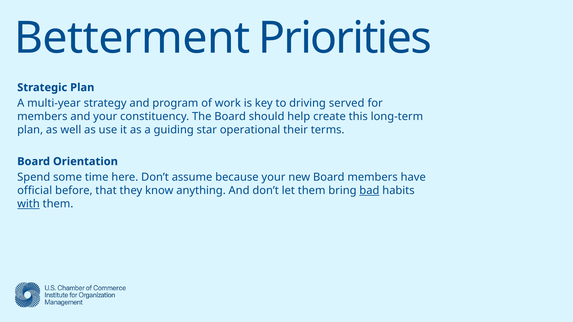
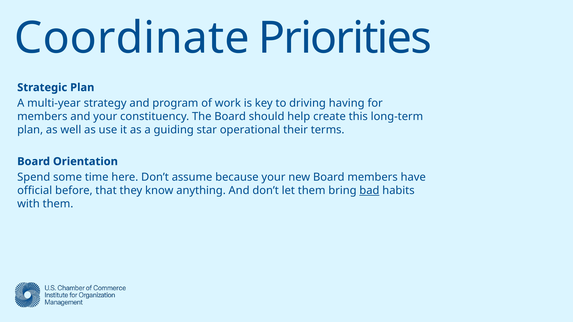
Betterment: Betterment -> Coordinate
served: served -> having
with underline: present -> none
